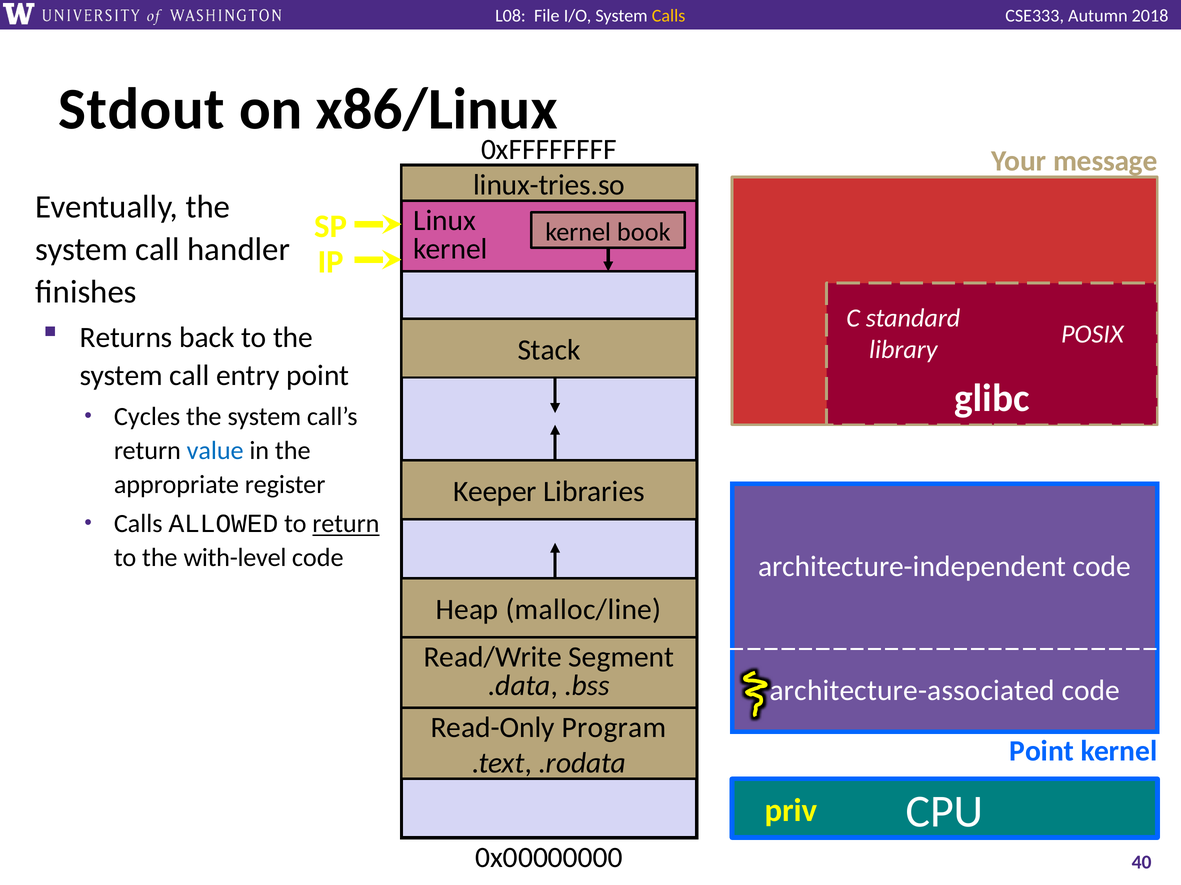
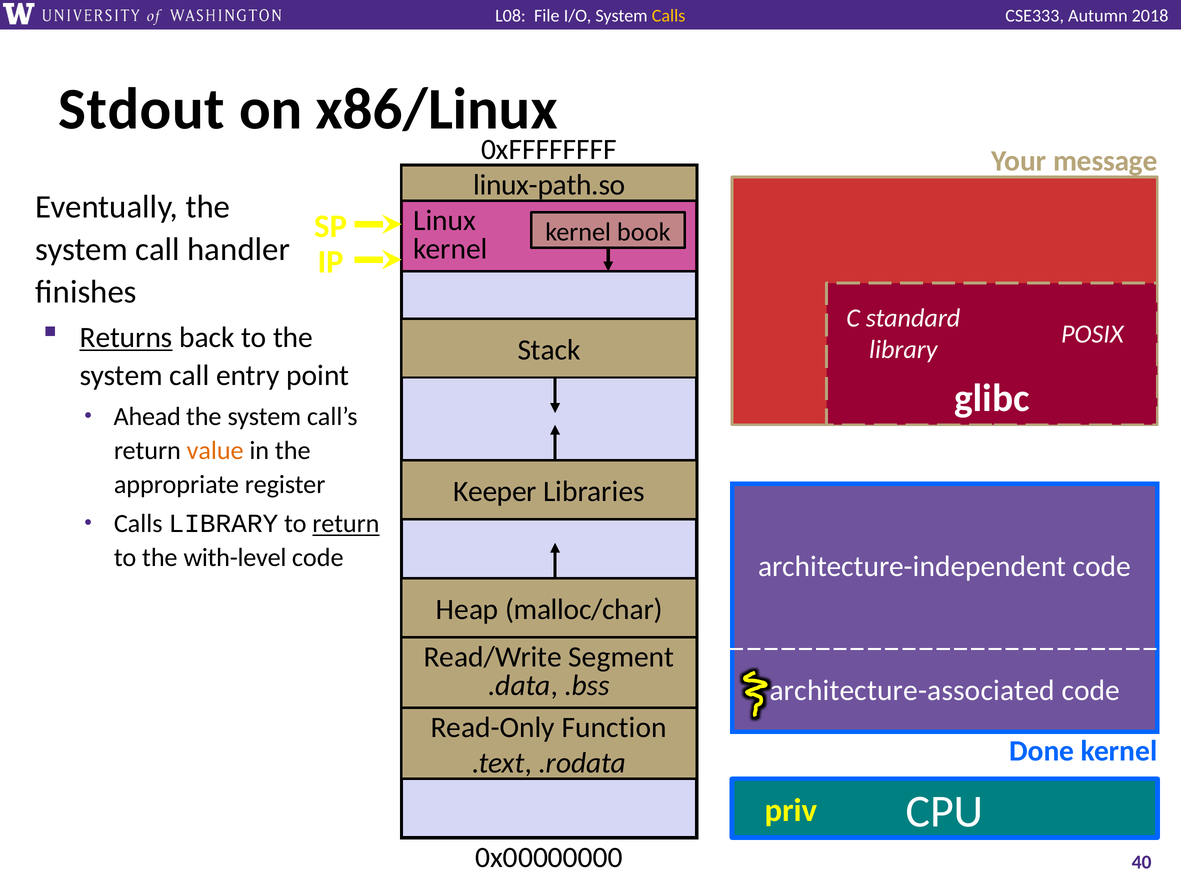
linux-tries.so: linux-tries.so -> linux-path.so
Returns underline: none -> present
Cycles: Cycles -> Ahead
value colour: blue -> orange
Calls ALLOWED: ALLOWED -> LIBRARY
malloc/line: malloc/line -> malloc/char
Program: Program -> Function
Point at (1042, 752): Point -> Done
